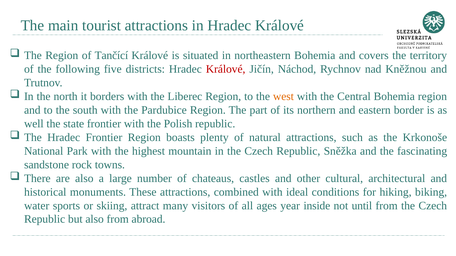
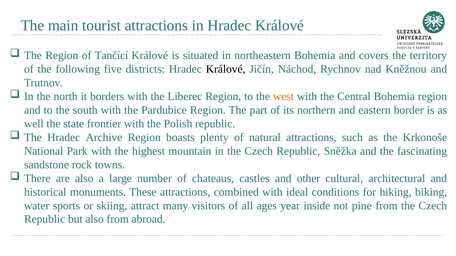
Králové at (226, 69) colour: red -> black
Hradec Frontier: Frontier -> Archive
until: until -> pine
